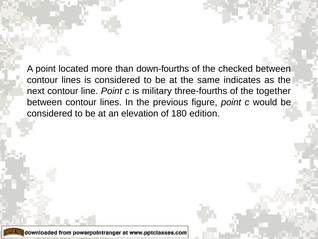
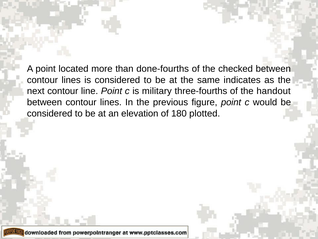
down-fourths: down-fourths -> done-fourths
together: together -> handout
edition: edition -> plotted
